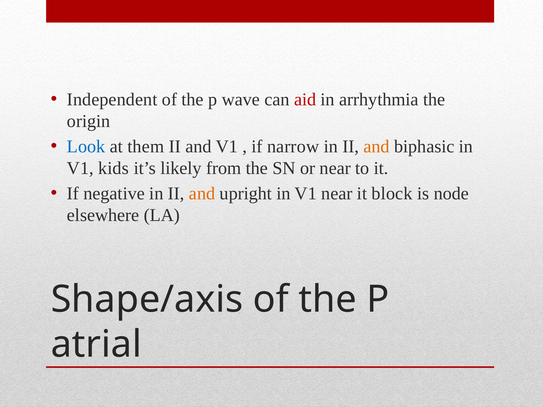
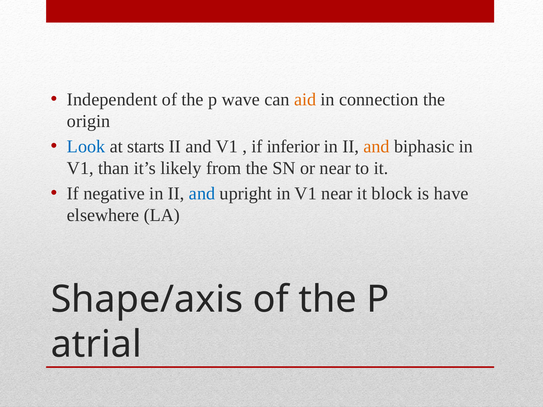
aid colour: red -> orange
arrhythmia: arrhythmia -> connection
them: them -> starts
narrow: narrow -> inferior
kids: kids -> than
and at (202, 194) colour: orange -> blue
node: node -> have
